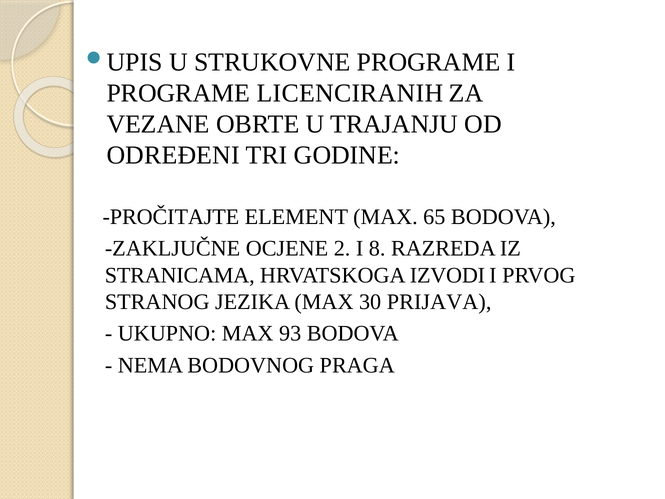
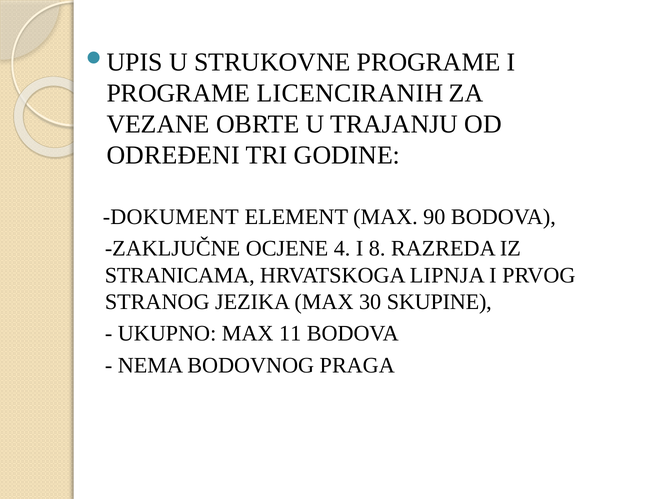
PROČITAJTE: PROČITAJTE -> DOKUMENT
65: 65 -> 90
2: 2 -> 4
IZVODI: IZVODI -> LIPNJA
PRIJAVA: PRIJAVA -> SKUPINE
93: 93 -> 11
